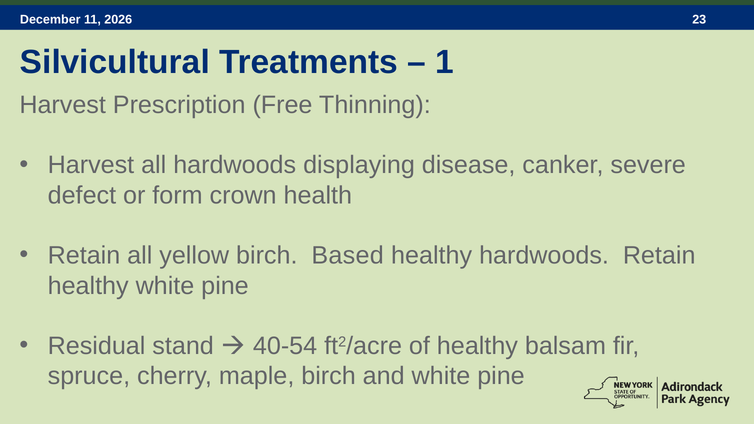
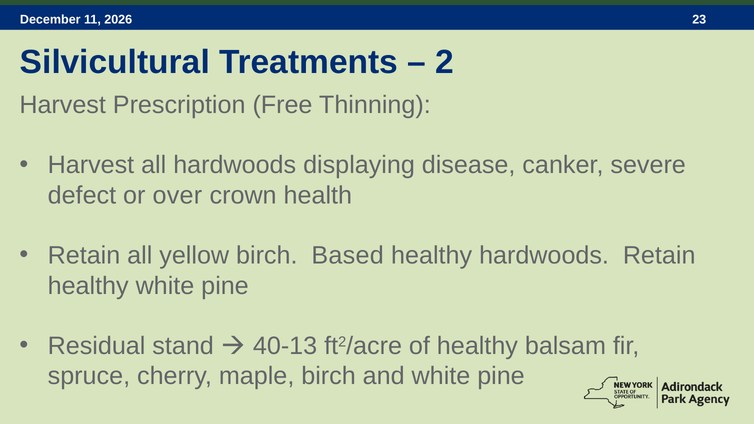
1: 1 -> 2
form: form -> over
40-54: 40-54 -> 40-13
